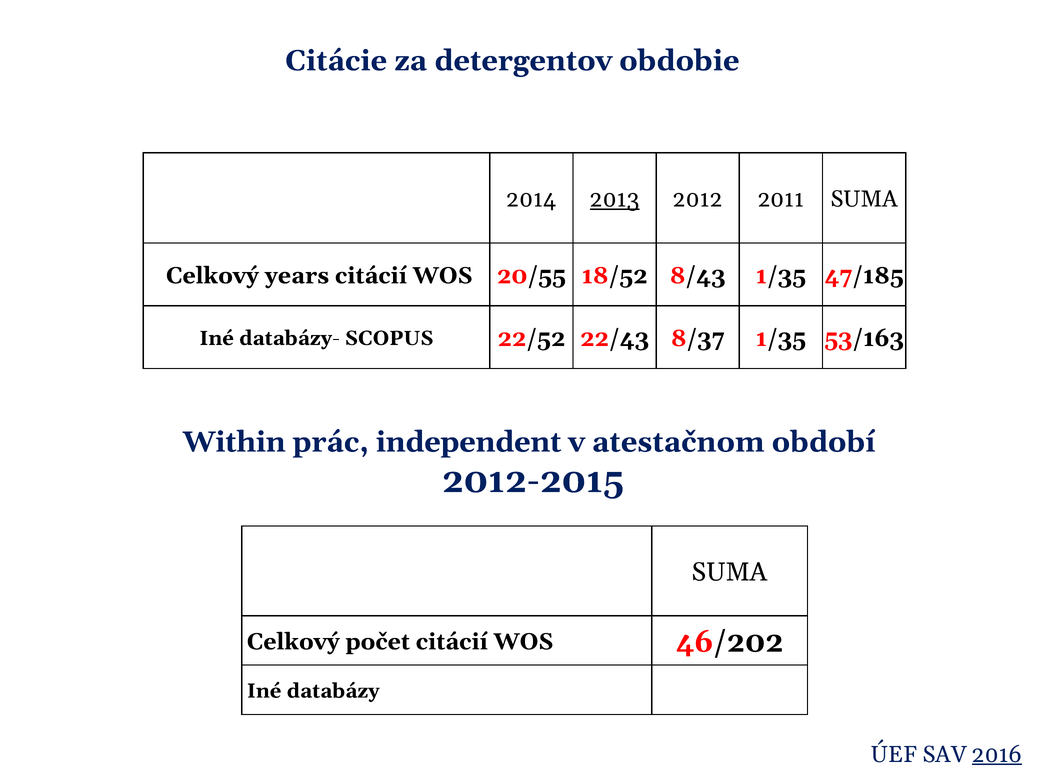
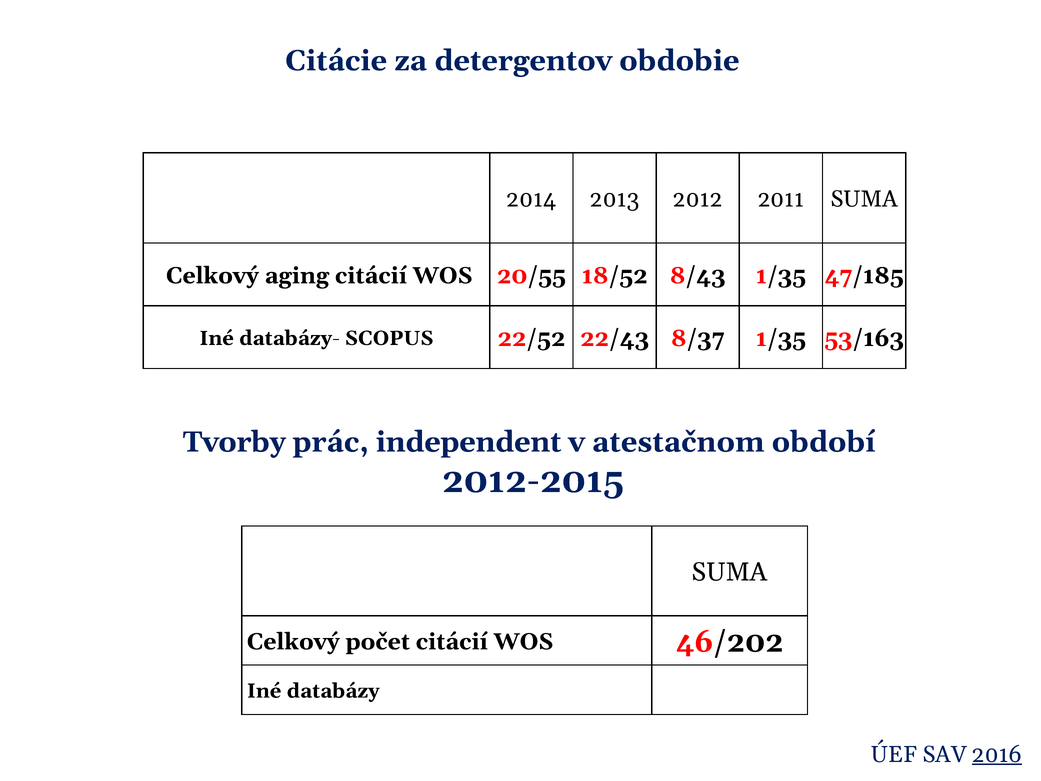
2013 underline: present -> none
years: years -> aging
Within: Within -> Tvorby
